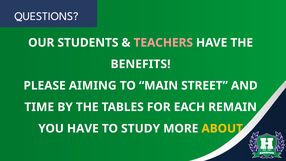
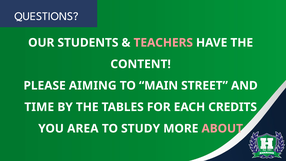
BENEFITS: BENEFITS -> CONTENT
REMAIN: REMAIN -> CREDITS
YOU HAVE: HAVE -> AREA
ABOUT colour: yellow -> pink
